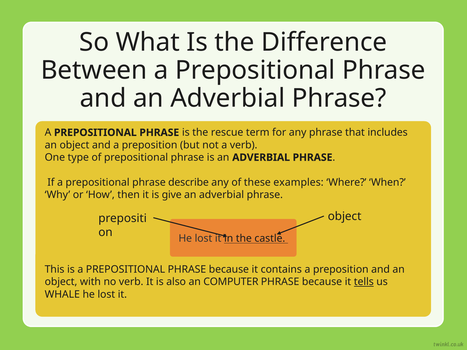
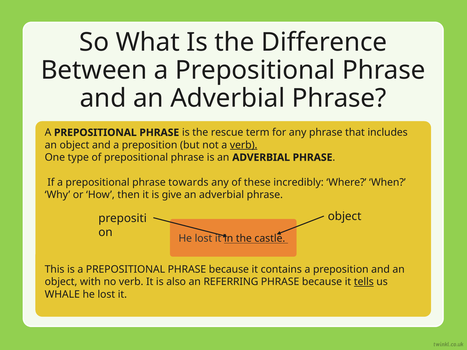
verb at (244, 145) underline: none -> present
describe: describe -> towards
examples: examples -> incredibly
COMPUTER: COMPUTER -> REFERRING
